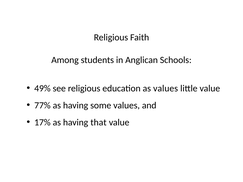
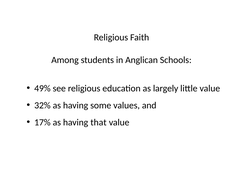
as values: values -> largely
77%: 77% -> 32%
